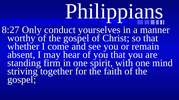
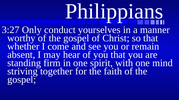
8:27: 8:27 -> 3:27
